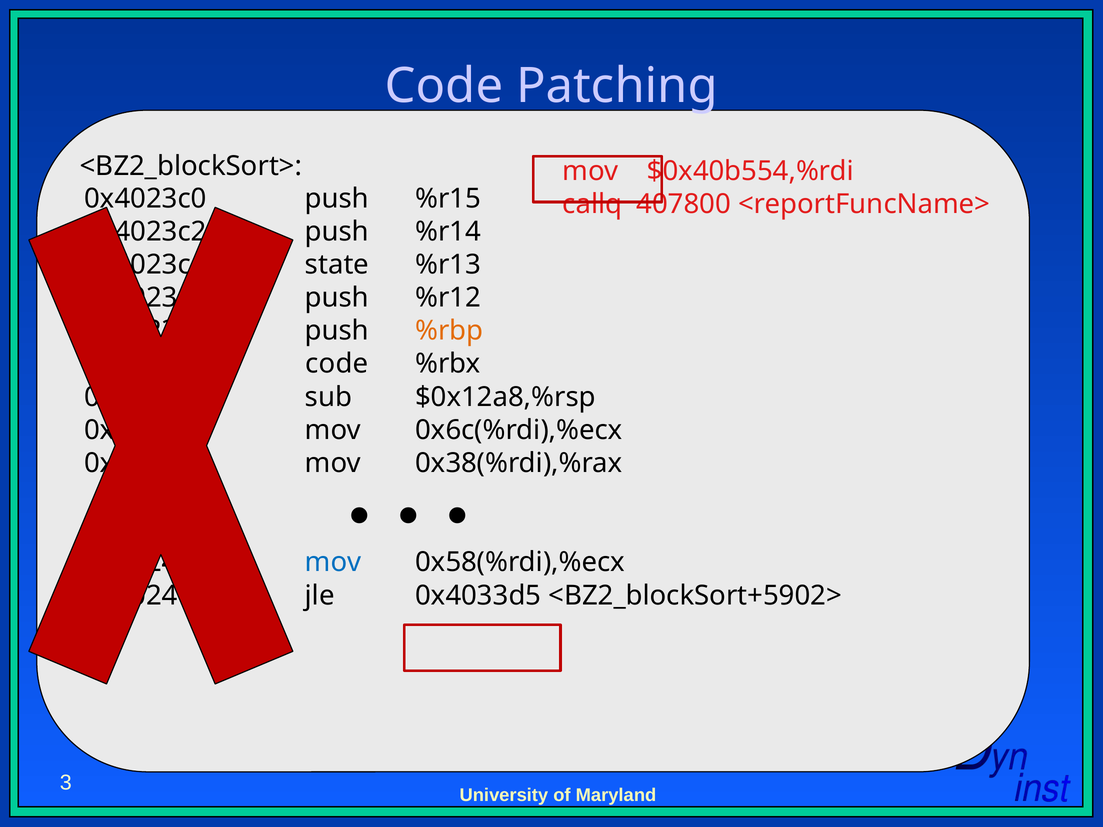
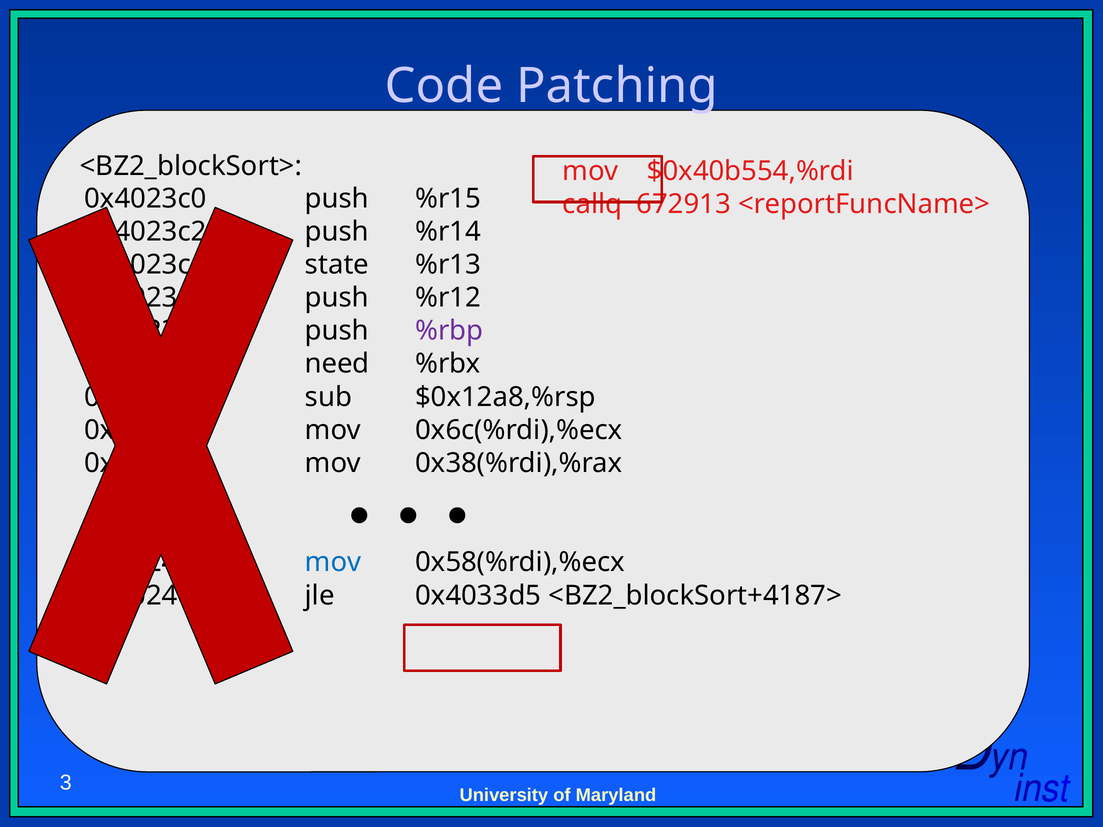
407800: 407800 -> 672913
%rbp colour: orange -> purple
code at (337, 364): code -> need
<BZ2_blockSort+5902>: <BZ2_blockSort+5902> -> <BZ2_blockSort+4187>
